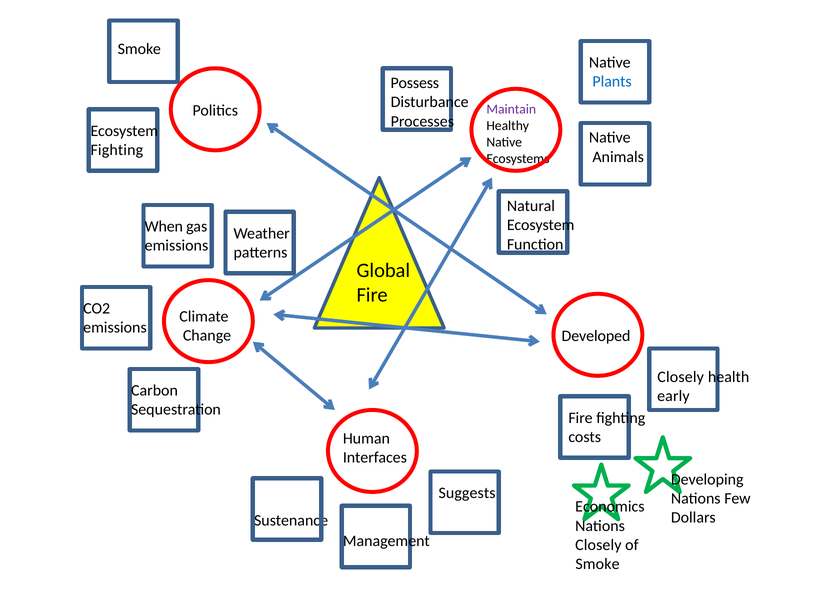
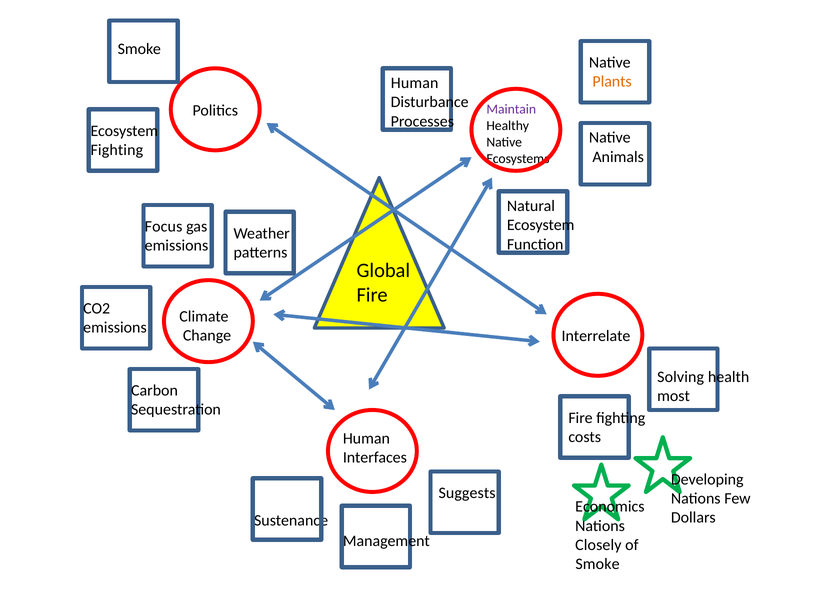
Plants colour: blue -> orange
Possess at (415, 83): Possess -> Human
When: When -> Focus
Developed: Developed -> Interrelate
Closely at (681, 377): Closely -> Solving
early: early -> most
